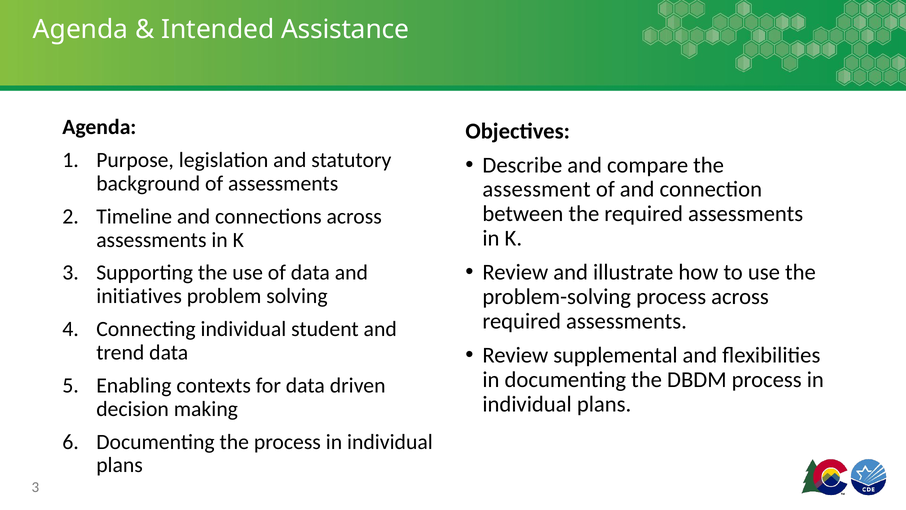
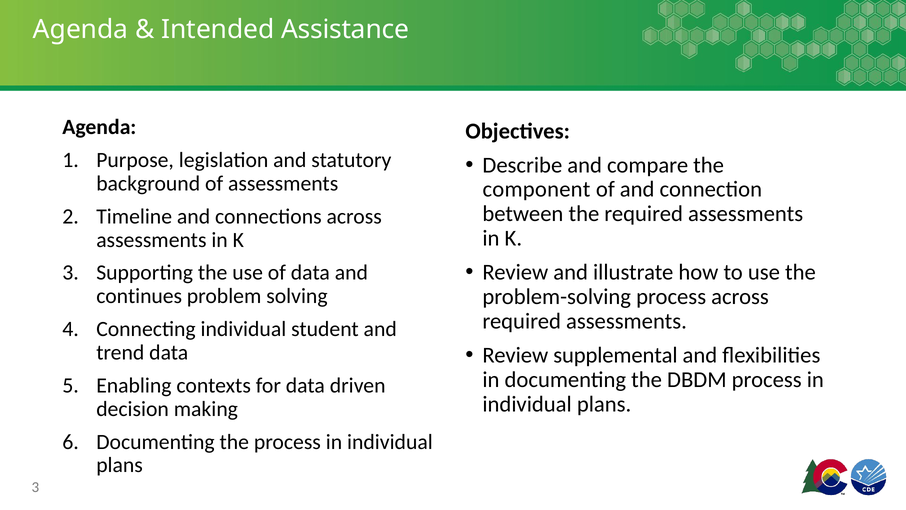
assessment: assessment -> component
initiatives: initiatives -> continues
